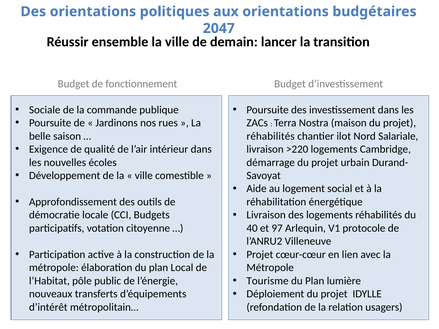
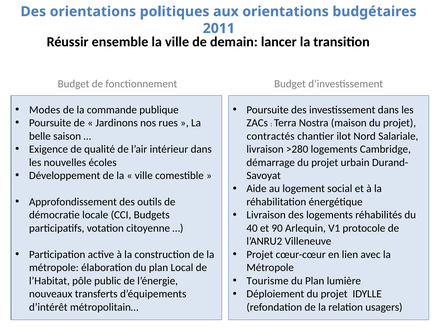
2047: 2047 -> 2011
Sociale: Sociale -> Modes
réhabilités at (271, 136): réhabilités -> contractés
>220: >220 -> >280
97: 97 -> 90
